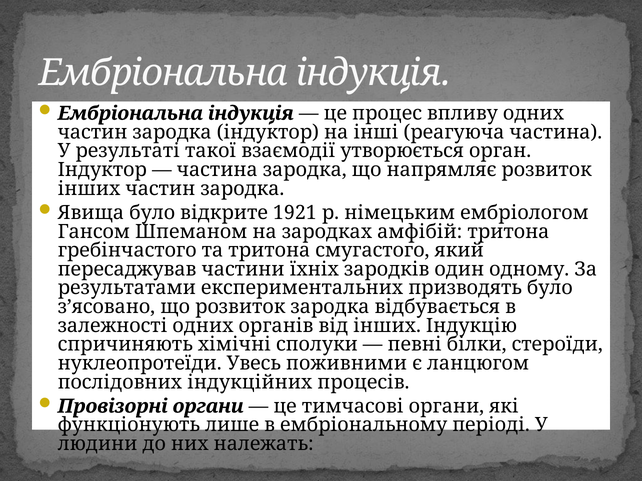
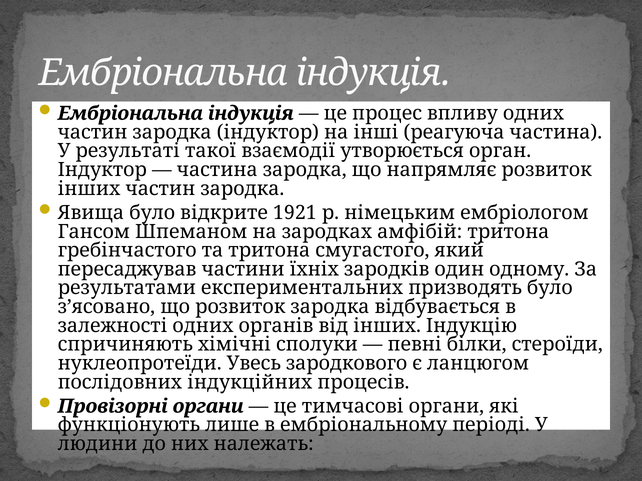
поживними: поживними -> зародкового
